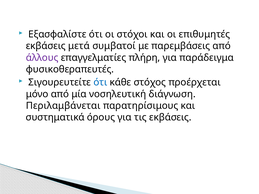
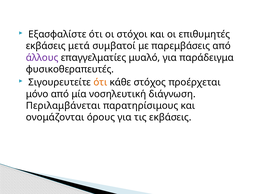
πλήρη: πλήρη -> μυαλό
ότι at (100, 82) colour: blue -> orange
συστηματικά: συστηματικά -> ονομάζονται
